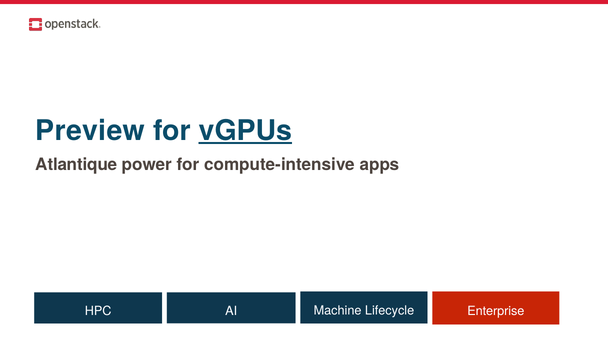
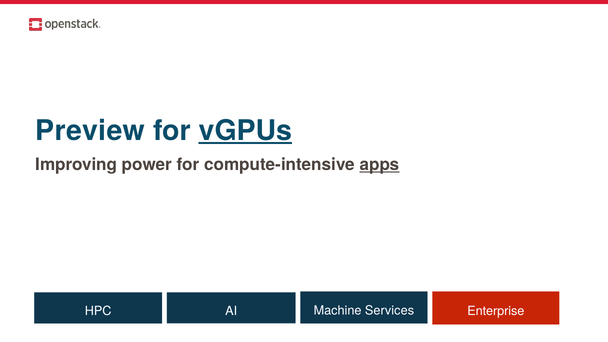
Atlantique: Atlantique -> Improving
apps underline: none -> present
Lifecycle: Lifecycle -> Services
